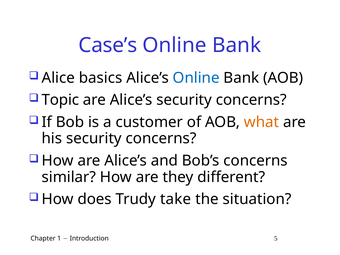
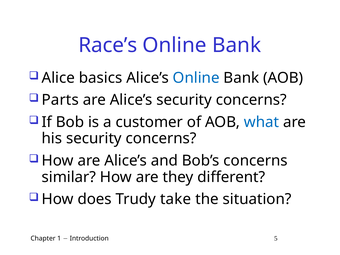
Case’s: Case’s -> Race’s
Topic: Topic -> Parts
what colour: orange -> blue
